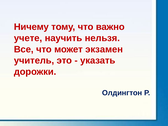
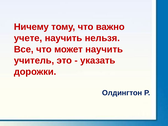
может экзамен: экзамен -> научить
